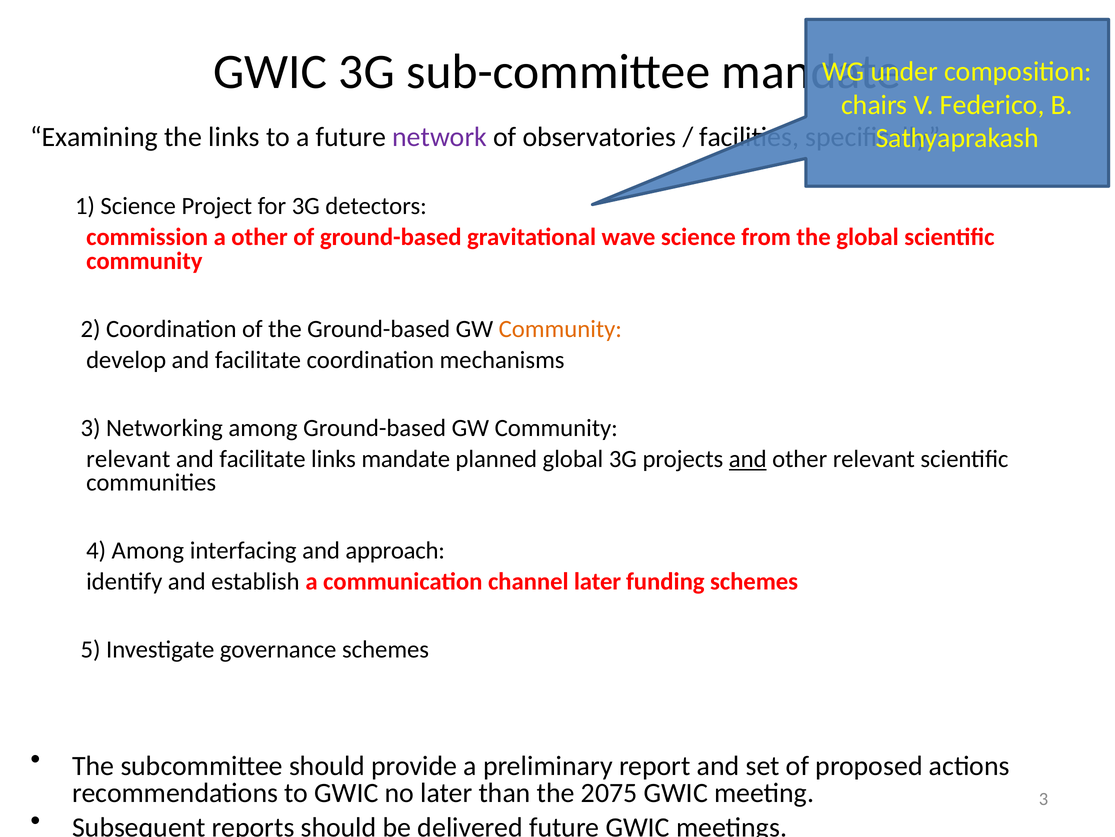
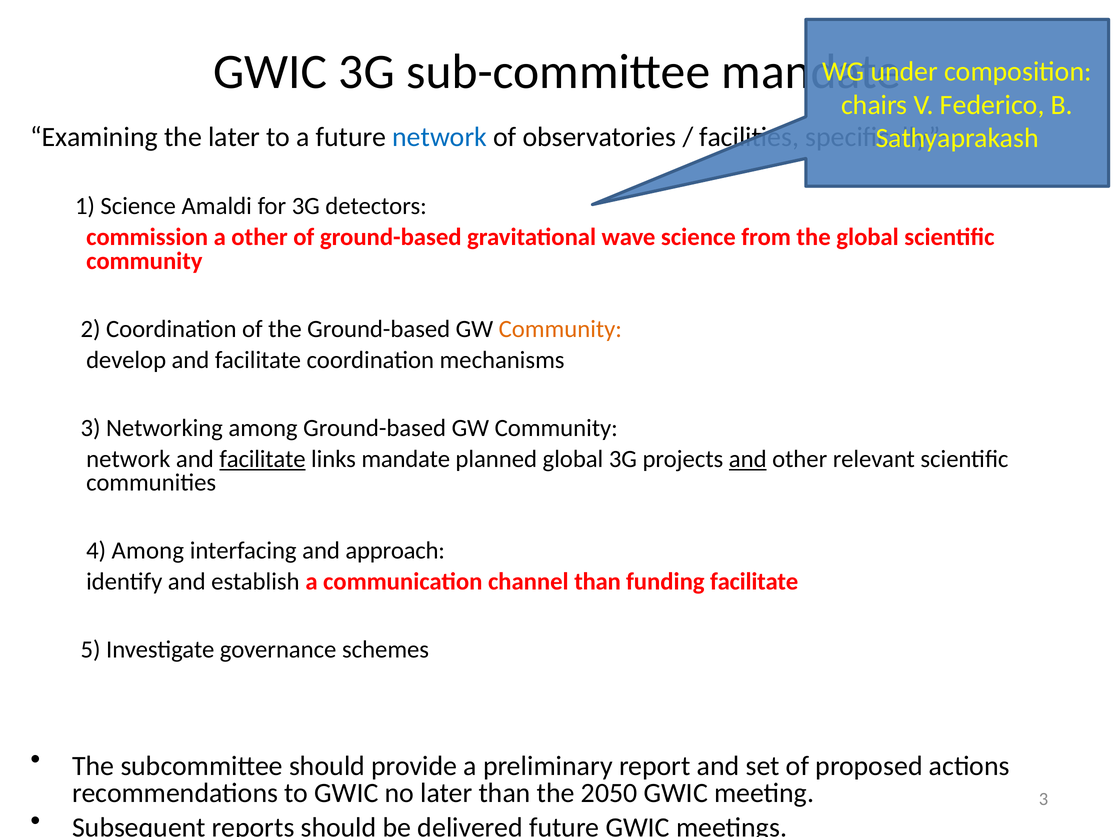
the links: links -> later
network at (440, 137) colour: purple -> blue
Project: Project -> Amaldi
relevant at (128, 459): relevant -> network
facilitate at (263, 459) underline: none -> present
channel later: later -> than
funding schemes: schemes -> facilitate
2075: 2075 -> 2050
